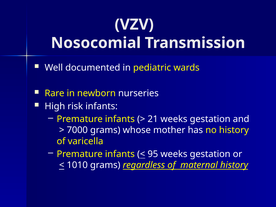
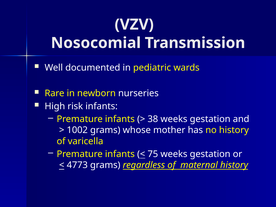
21: 21 -> 38
7000: 7000 -> 1002
95: 95 -> 75
1010: 1010 -> 4773
